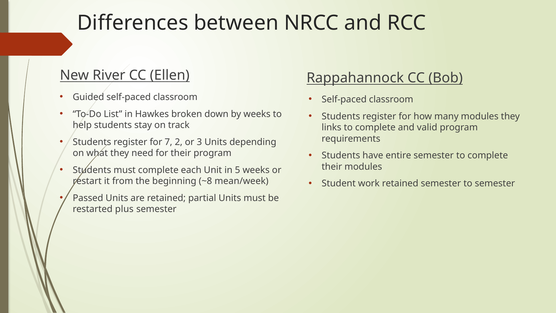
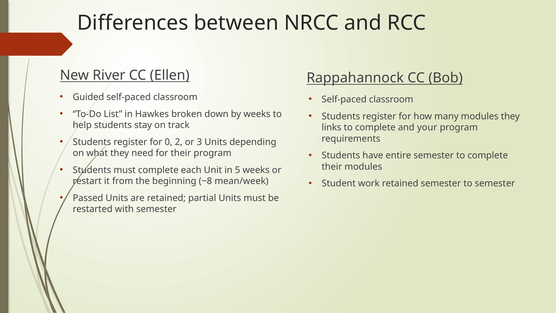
valid: valid -> your
7: 7 -> 0
plus: plus -> with
